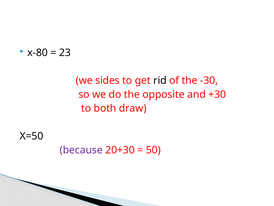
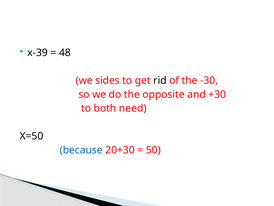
x-80: x-80 -> x-39
23: 23 -> 48
draw: draw -> need
because colour: purple -> blue
